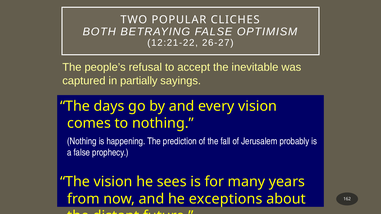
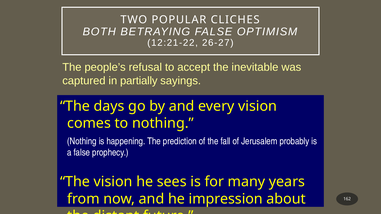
exceptions: exceptions -> impression
